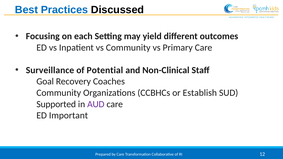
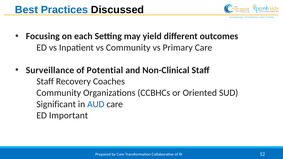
Goal at (45, 82): Goal -> Staff
Establish: Establish -> Oriented
Supported: Supported -> Significant
AUD colour: purple -> blue
